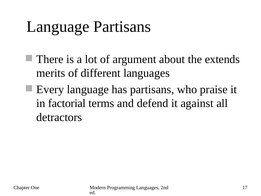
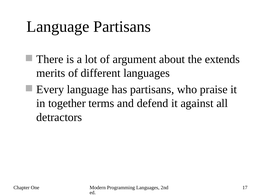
factorial: factorial -> together
